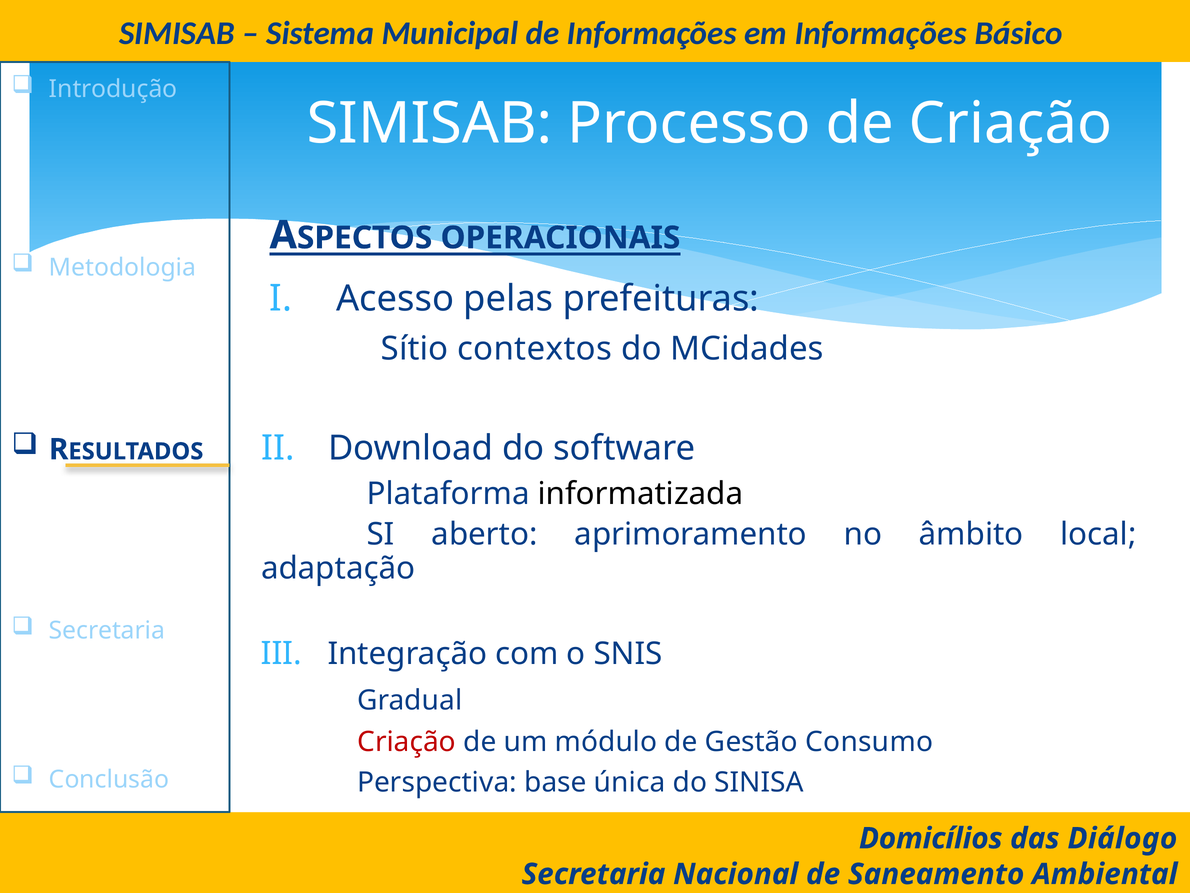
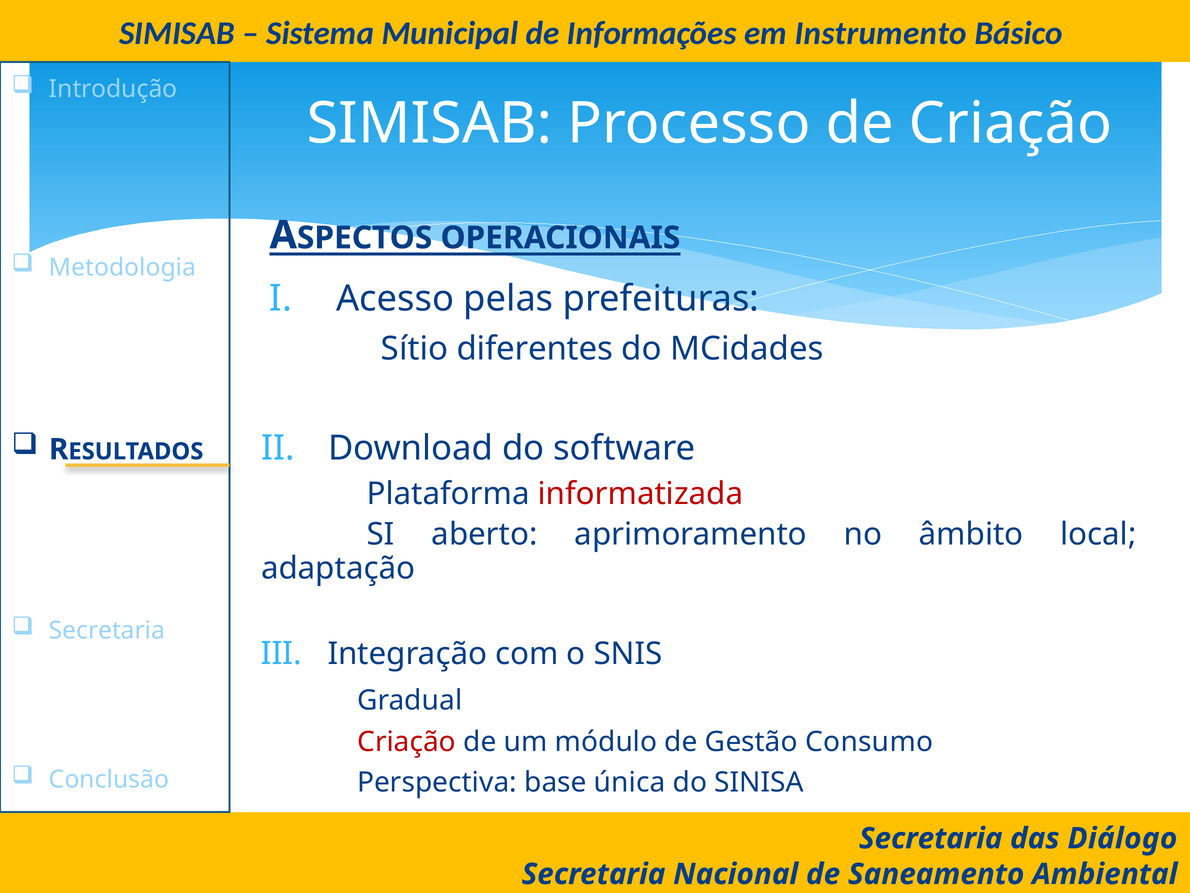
em Informações: Informações -> Instrumento
contextos: contextos -> diferentes
informatizada colour: black -> red
Domicílios at (931, 838): Domicílios -> Secretaria
